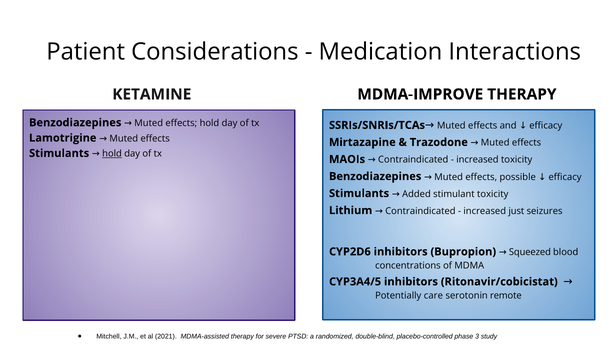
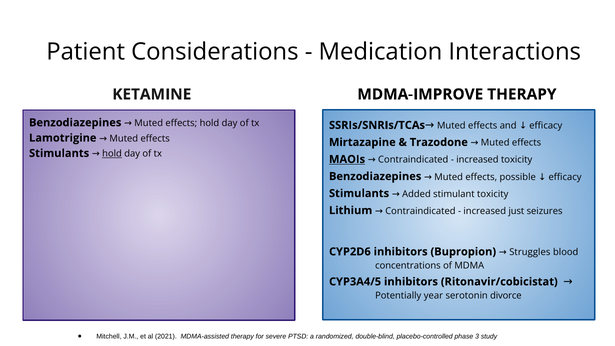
MAOIs underline: none -> present
Squeezed: Squeezed -> Struggles
care: care -> year
remote: remote -> divorce
